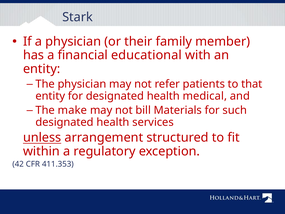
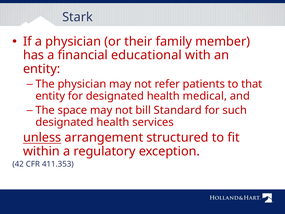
make: make -> space
Materials: Materials -> Standard
